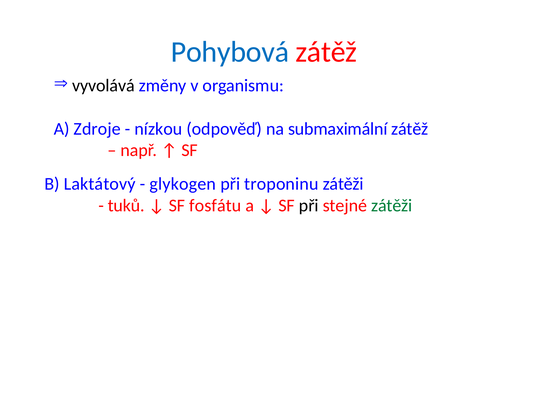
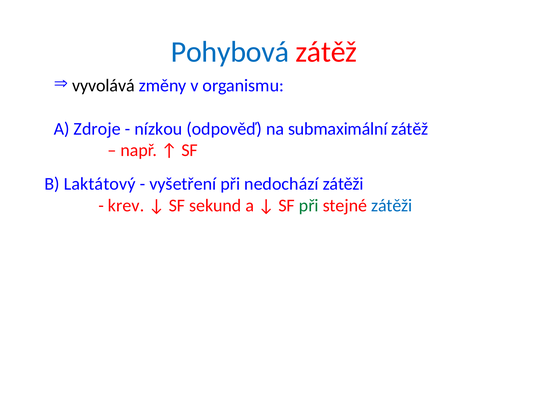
glykogen: glykogen -> vyšetření
troponinu: troponinu -> nedochází
tuků: tuků -> krev
fosfátu: fosfátu -> sekund
při at (309, 206) colour: black -> green
zátěži at (392, 206) colour: green -> blue
